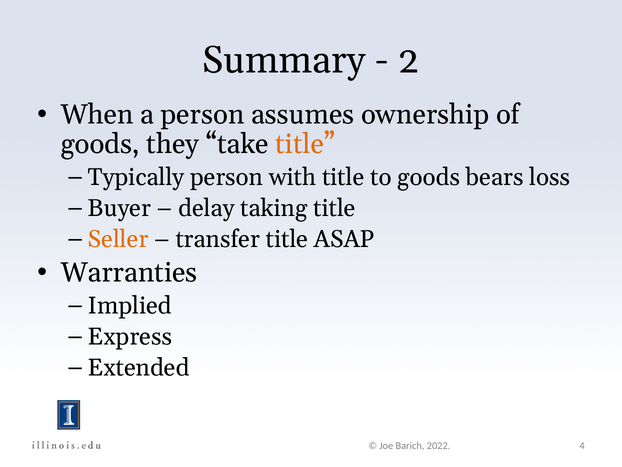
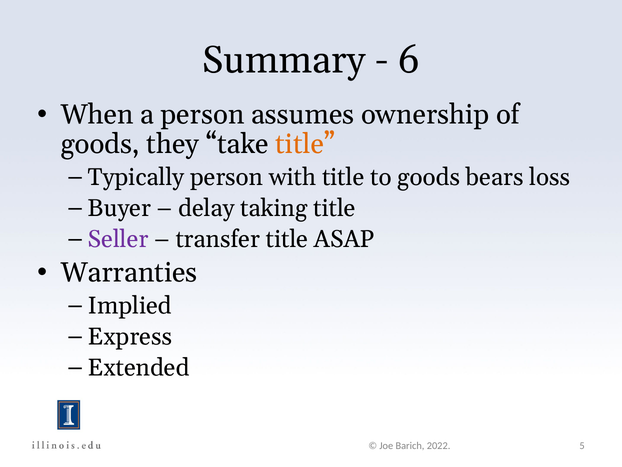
2: 2 -> 6
Seller colour: orange -> purple
4: 4 -> 5
